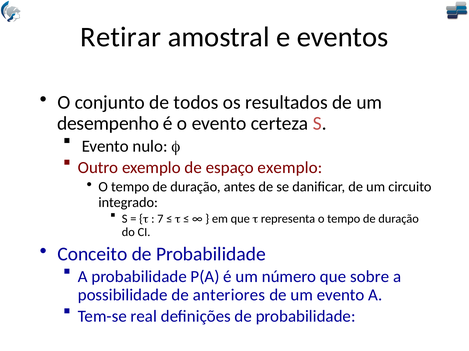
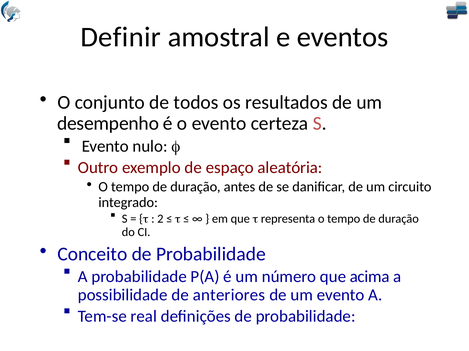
Retirar: Retirar -> Definir
espaço exemplo: exemplo -> aleatória
7: 7 -> 2
sobre: sobre -> acima
